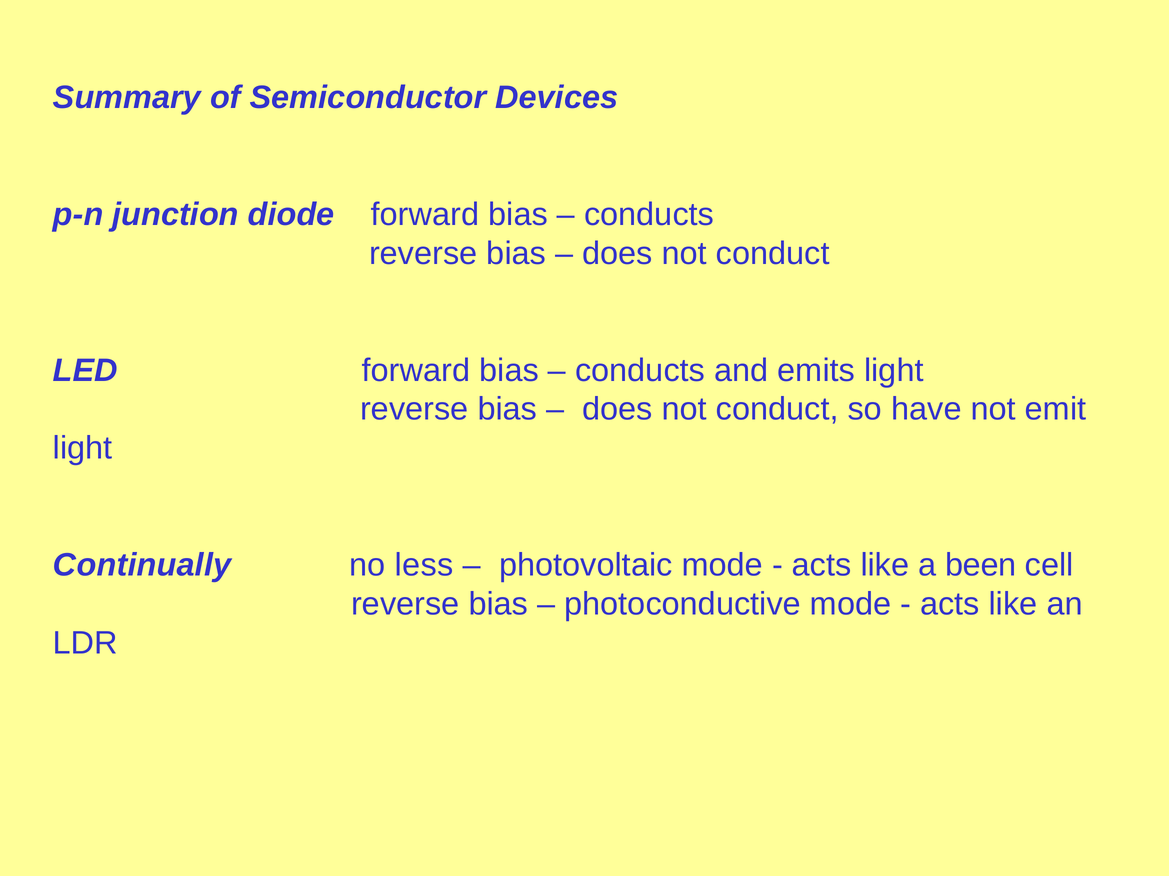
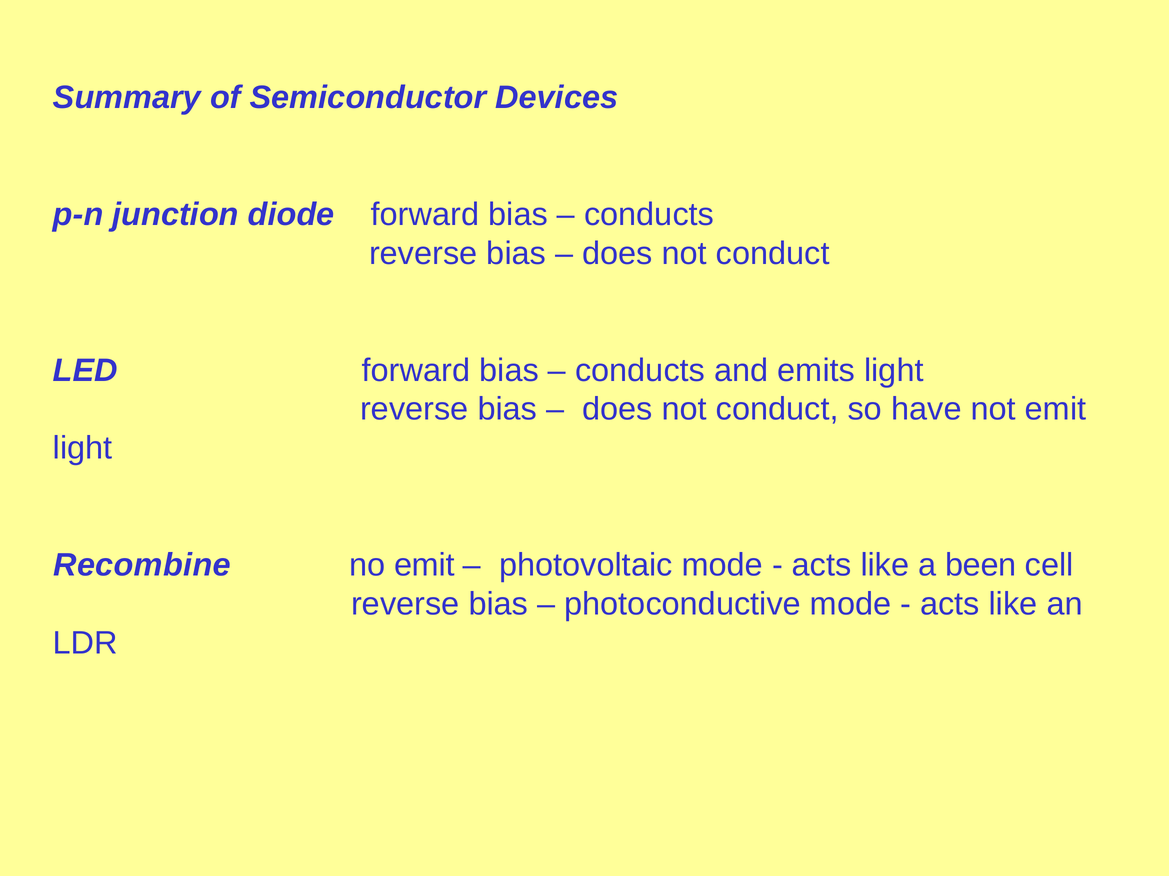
Continually: Continually -> Recombine
no less: less -> emit
